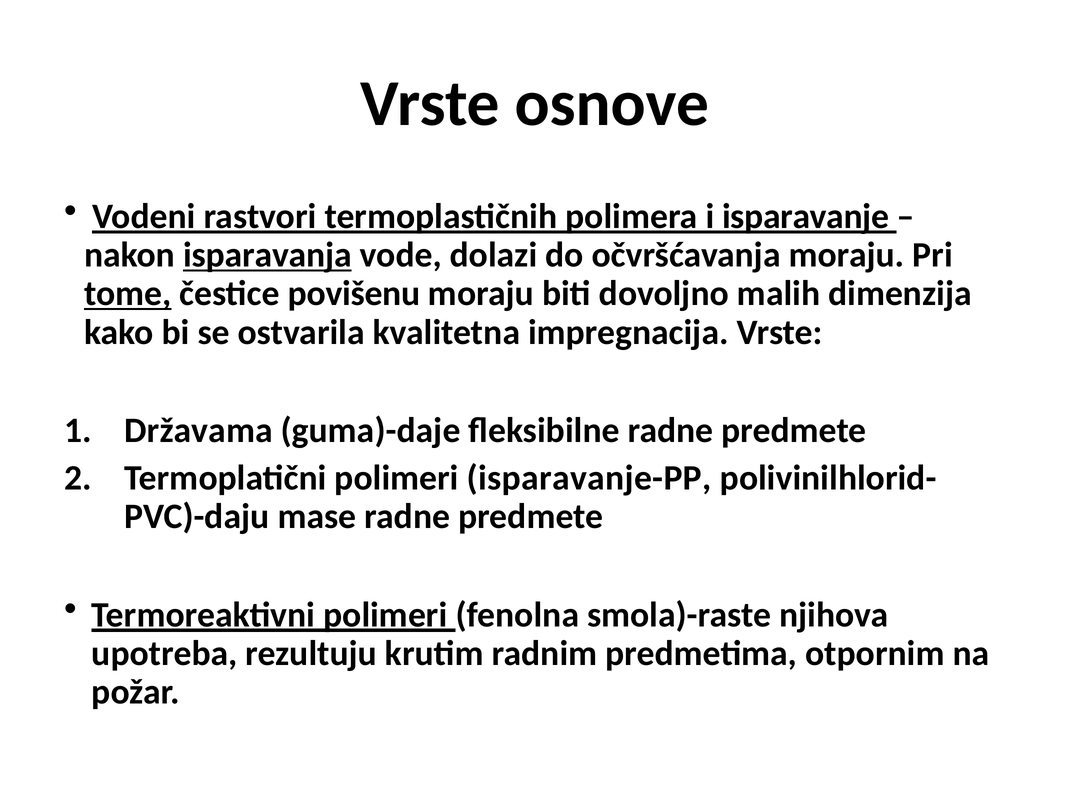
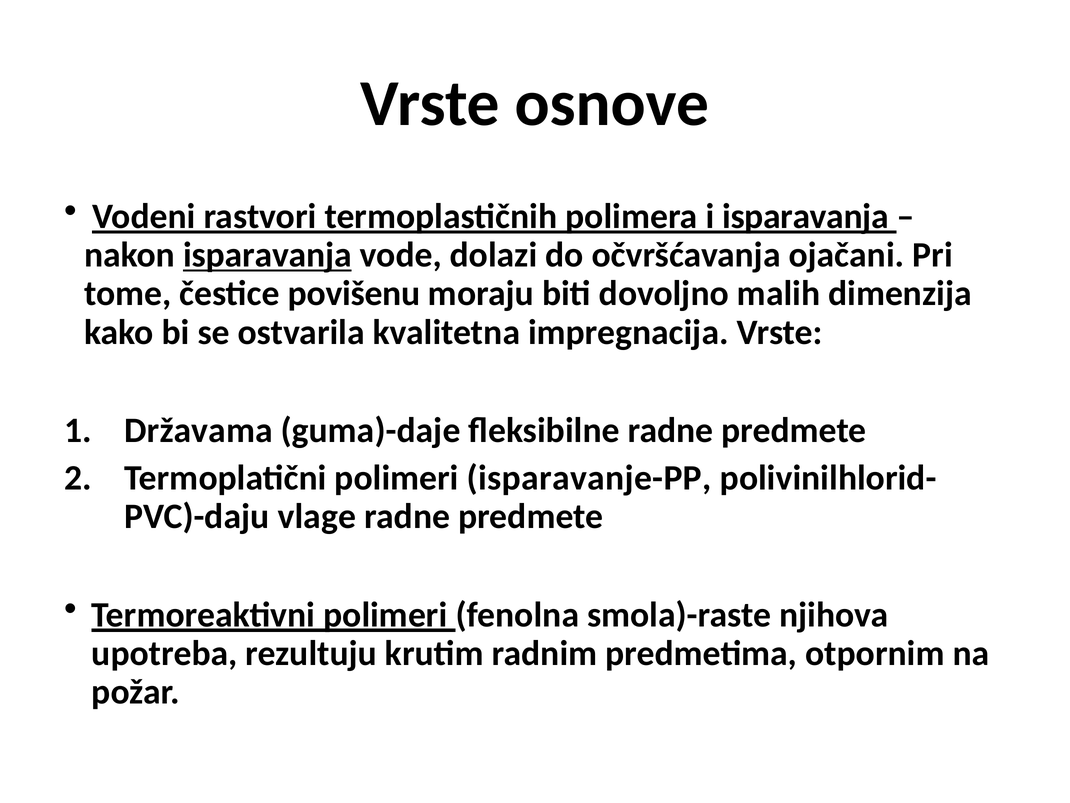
i isparavanje: isparavanje -> isparavanja
očvršćavanja moraju: moraju -> ojačani
tome underline: present -> none
mase: mase -> vlage
